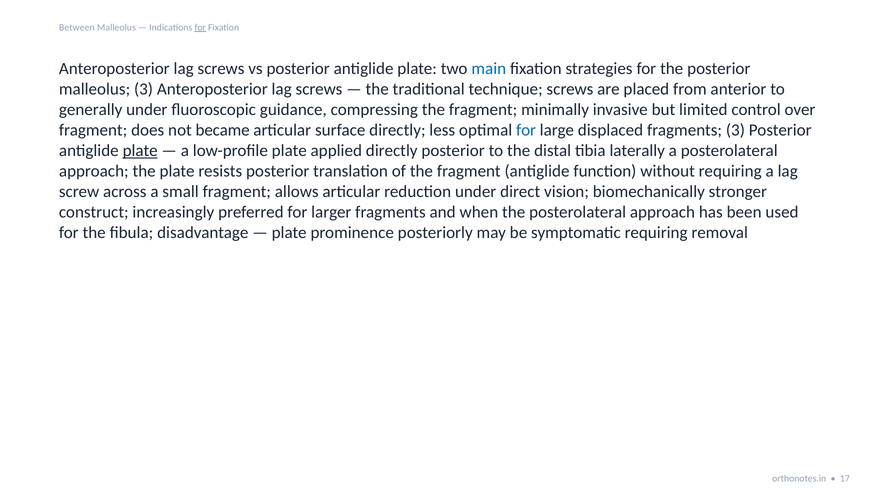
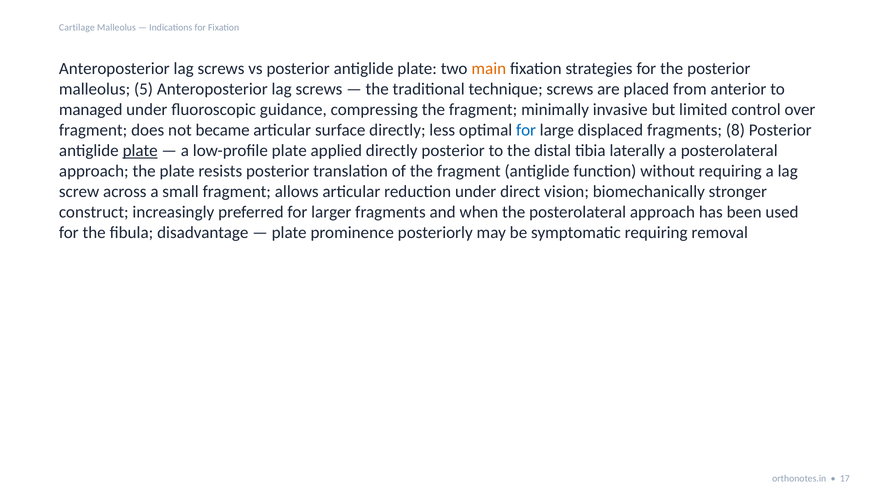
Between: Between -> Cartilage
for at (200, 27) underline: present -> none
main colour: blue -> orange
malleolus 3: 3 -> 5
generally: generally -> managed
fragments 3: 3 -> 8
